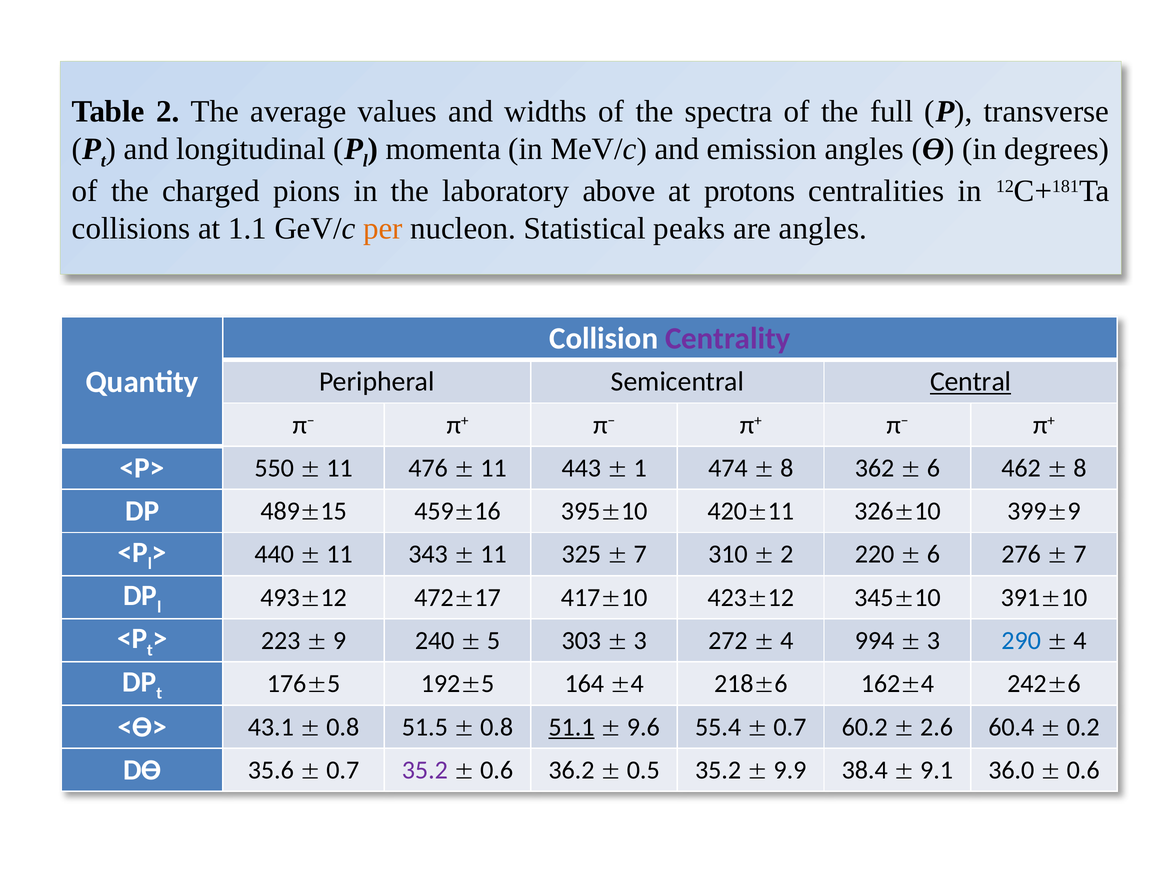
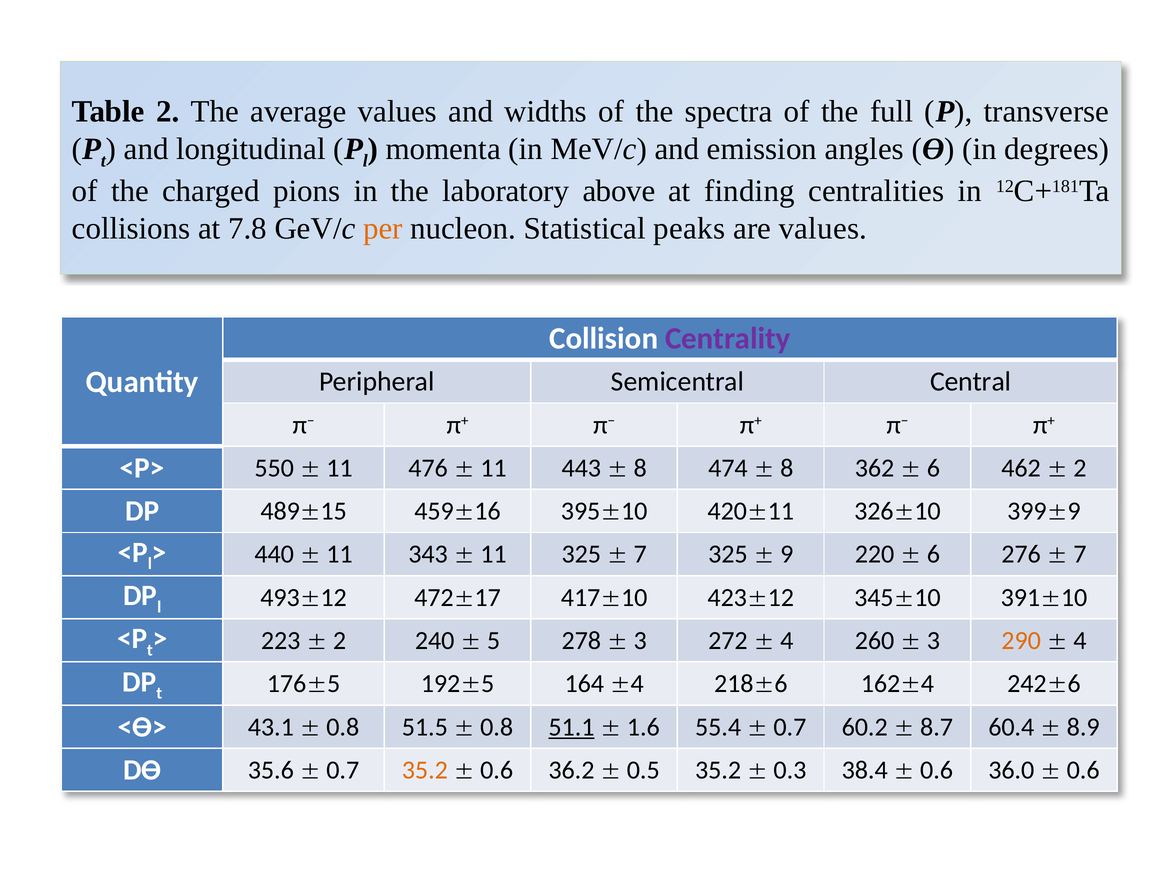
protons: protons -> finding
1.1: 1.1 -> 7.8
are angles: angles -> values
Central underline: present -> none
1 at (640, 468): 1 -> 8
8 at (1080, 468): 8 -> 2
7 310: 310 -> 325
2 at (787, 554): 2 -> 9
9 at (339, 641): 9 -> 2
303: 303 -> 278
994: 994 -> 260
290 colour: blue -> orange
9.6: 9.6 -> 1.6
2.6: 2.6 -> 8.7
0.2: 0.2 -> 8.9
35.2 at (425, 770) colour: purple -> orange
9.9: 9.9 -> 0.3
9.1 at (937, 770): 9.1 -> 0.6
